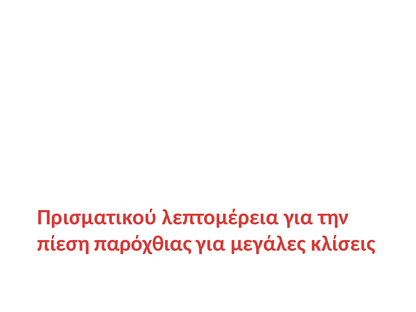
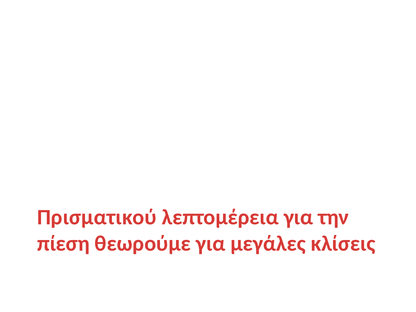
παρόχθιας: παρόχθιας -> θεωρούμε
